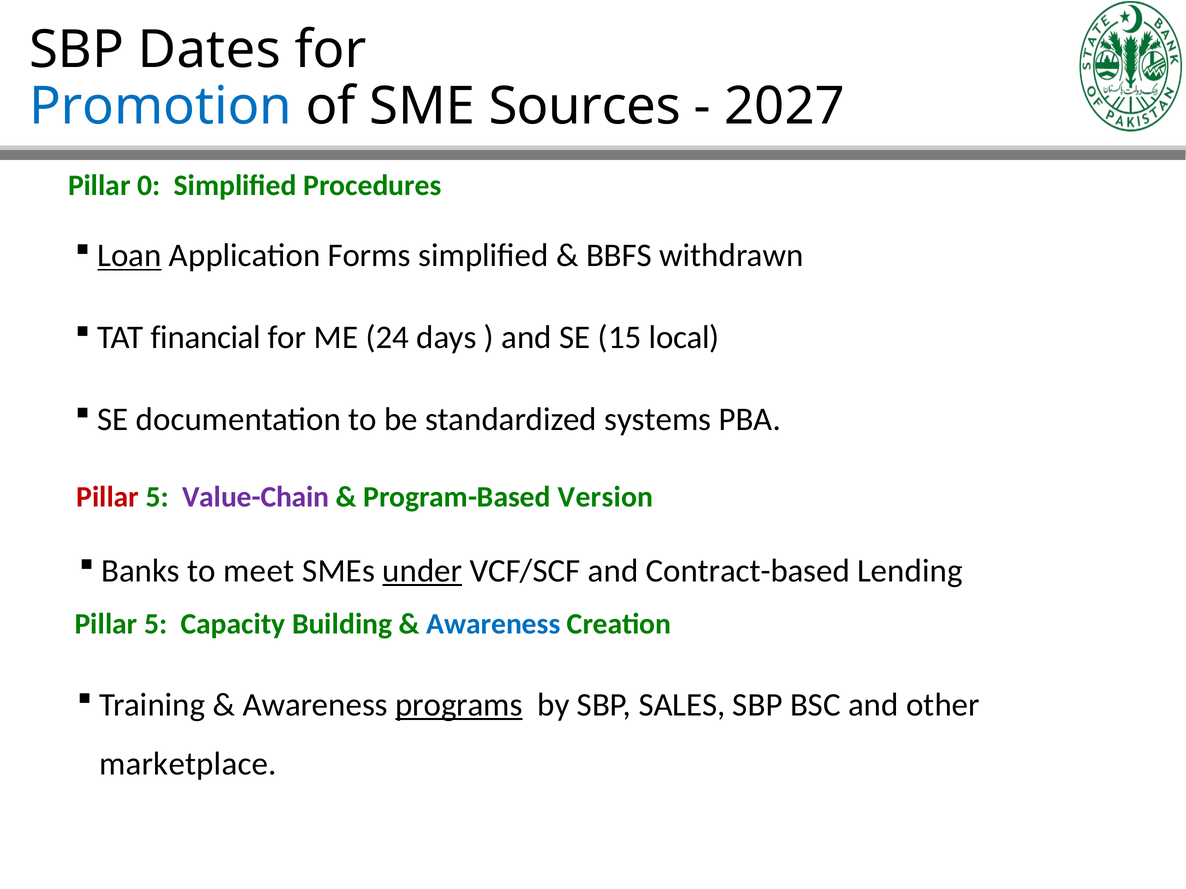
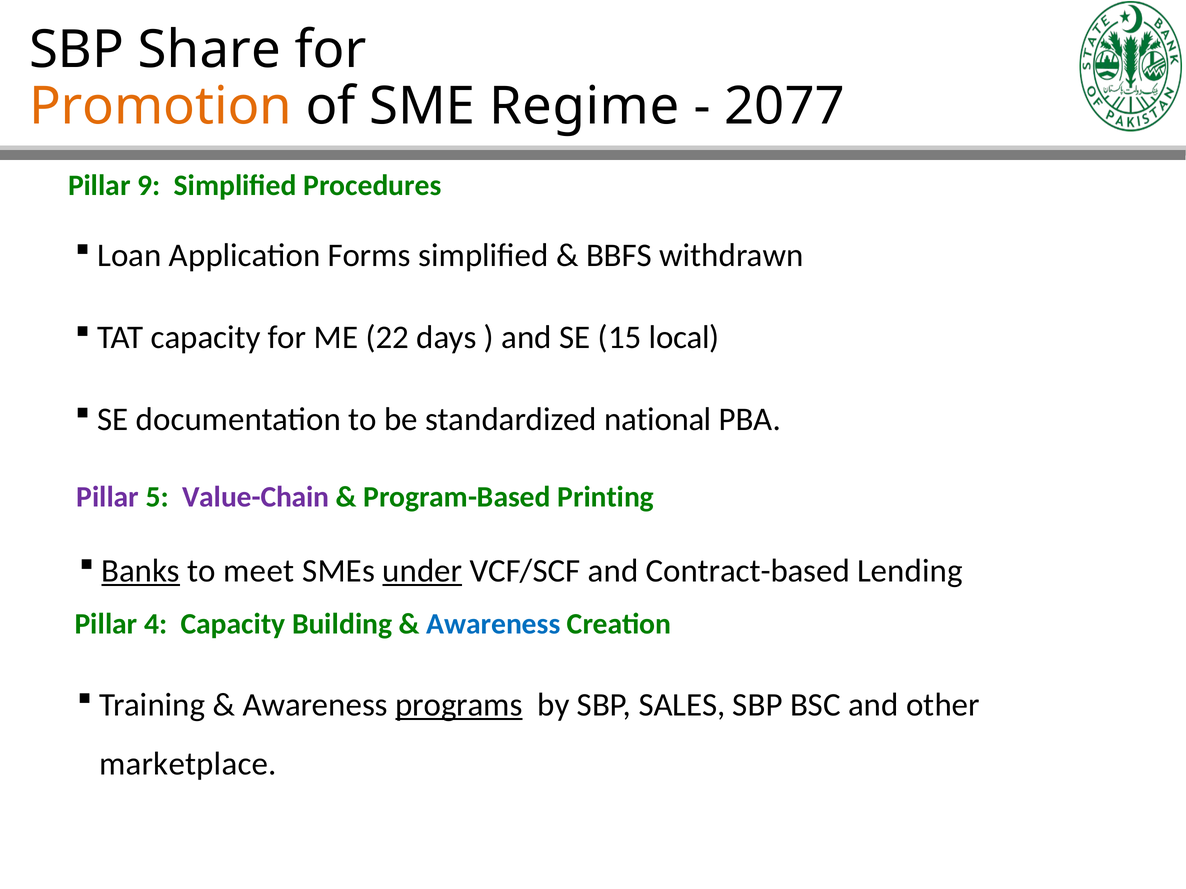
Dates: Dates -> Share
Promotion colour: blue -> orange
Sources: Sources -> Regime
2027: 2027 -> 2077
0: 0 -> 9
Loan underline: present -> none
TAT financial: financial -> capacity
24: 24 -> 22
systems: systems -> national
Pillar at (108, 497) colour: red -> purple
Version: Version -> Printing
Banks underline: none -> present
5 at (156, 624): 5 -> 4
